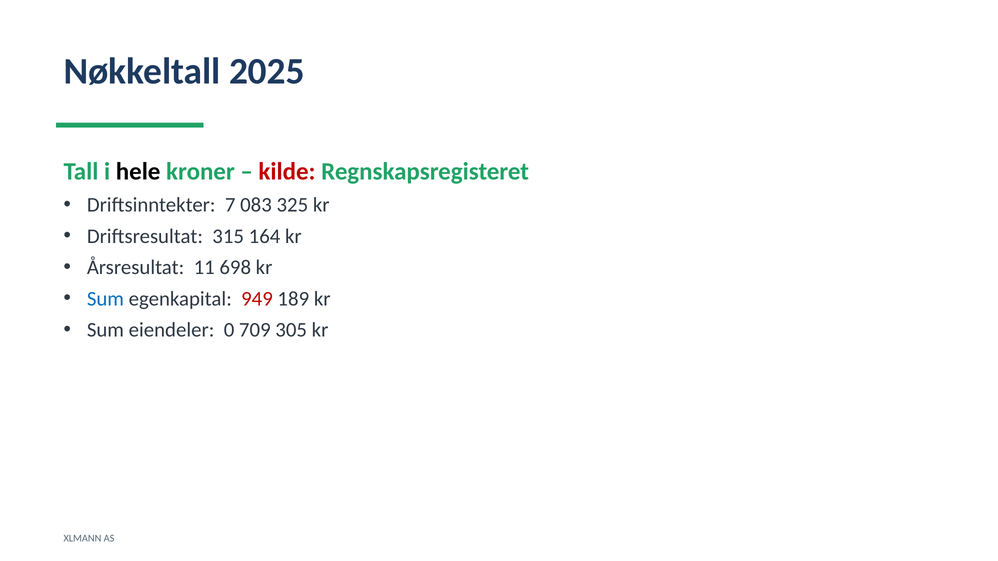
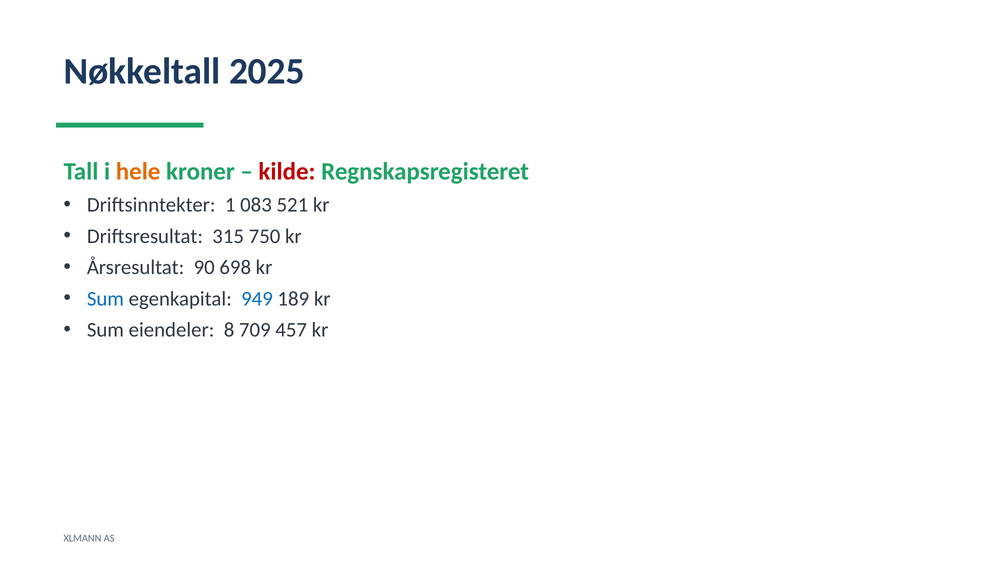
hele colour: black -> orange
7: 7 -> 1
325: 325 -> 521
164: 164 -> 750
11: 11 -> 90
949 colour: red -> blue
0: 0 -> 8
305: 305 -> 457
